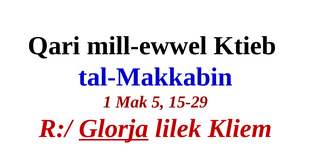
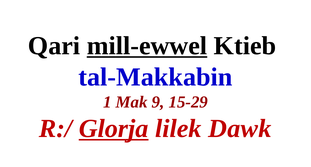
mill-ewwel underline: none -> present
5: 5 -> 9
Kliem: Kliem -> Dawk
